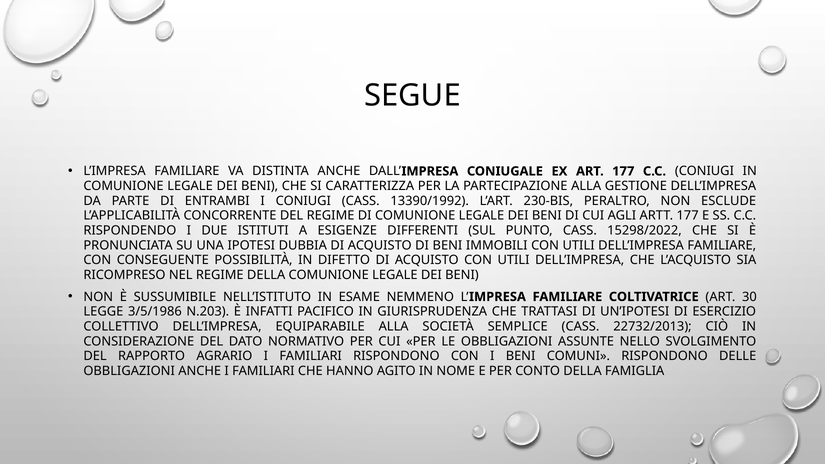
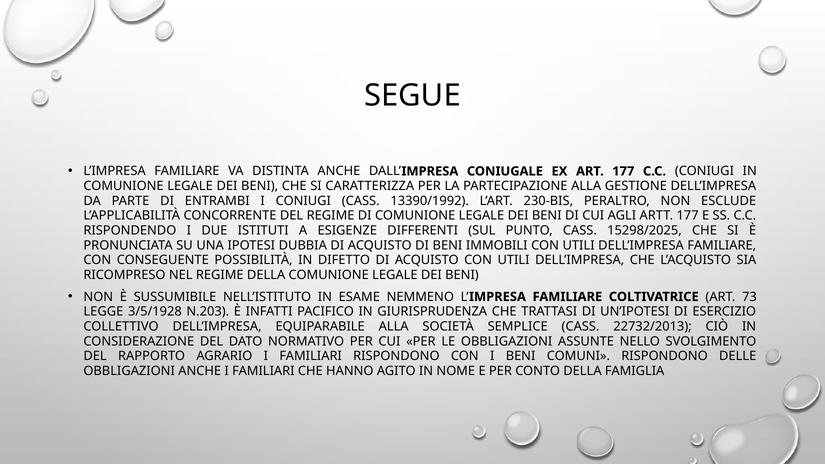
15298/2022: 15298/2022 -> 15298/2025
30: 30 -> 73
3/5/1986: 3/5/1986 -> 3/5/1928
